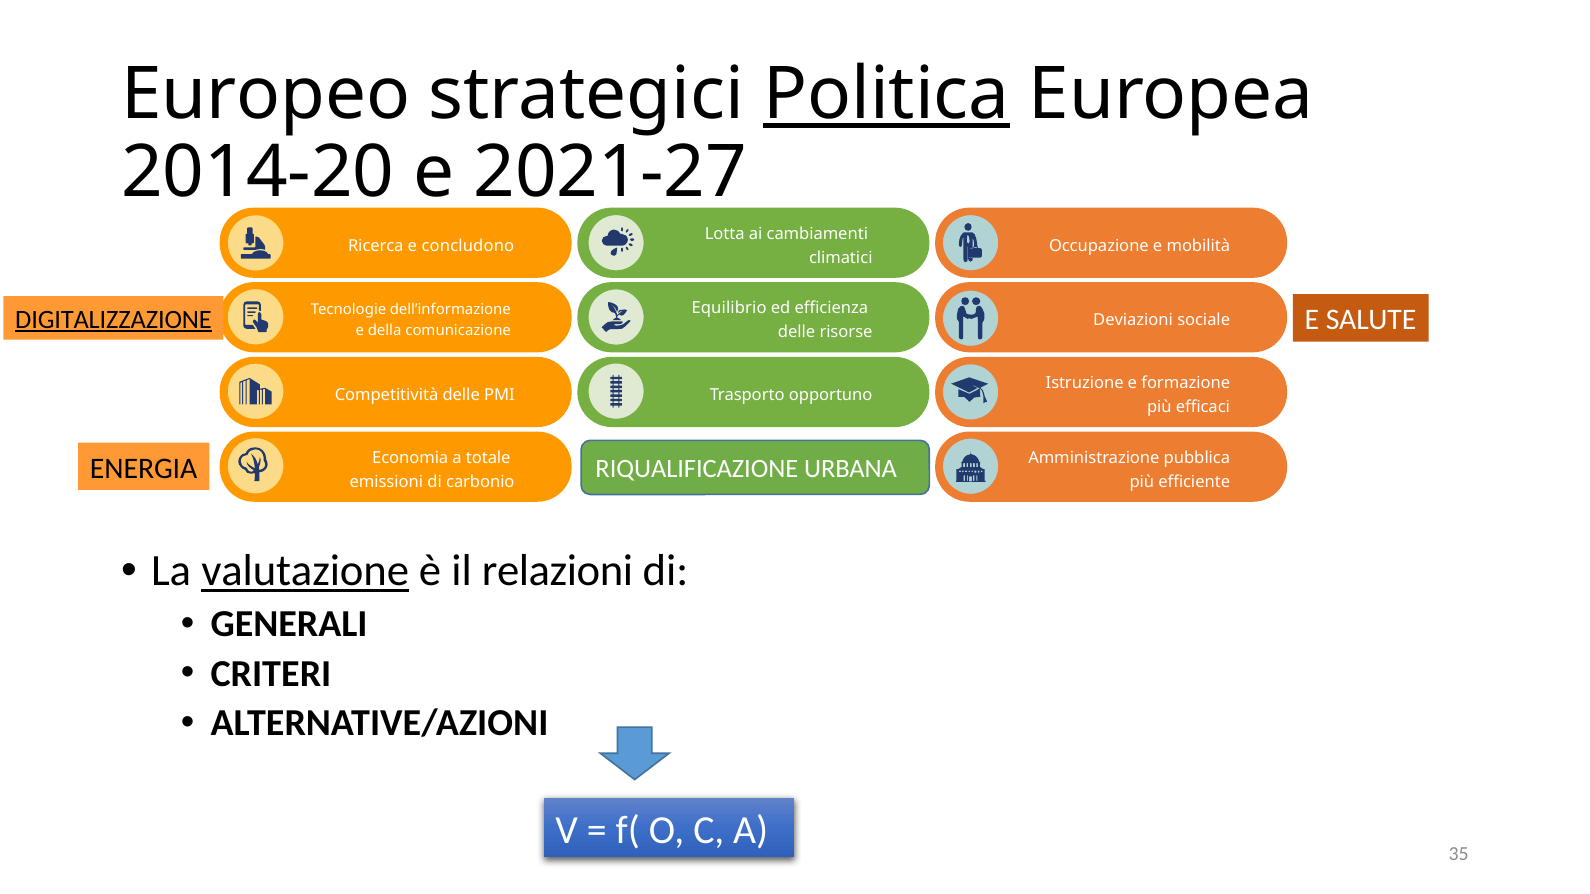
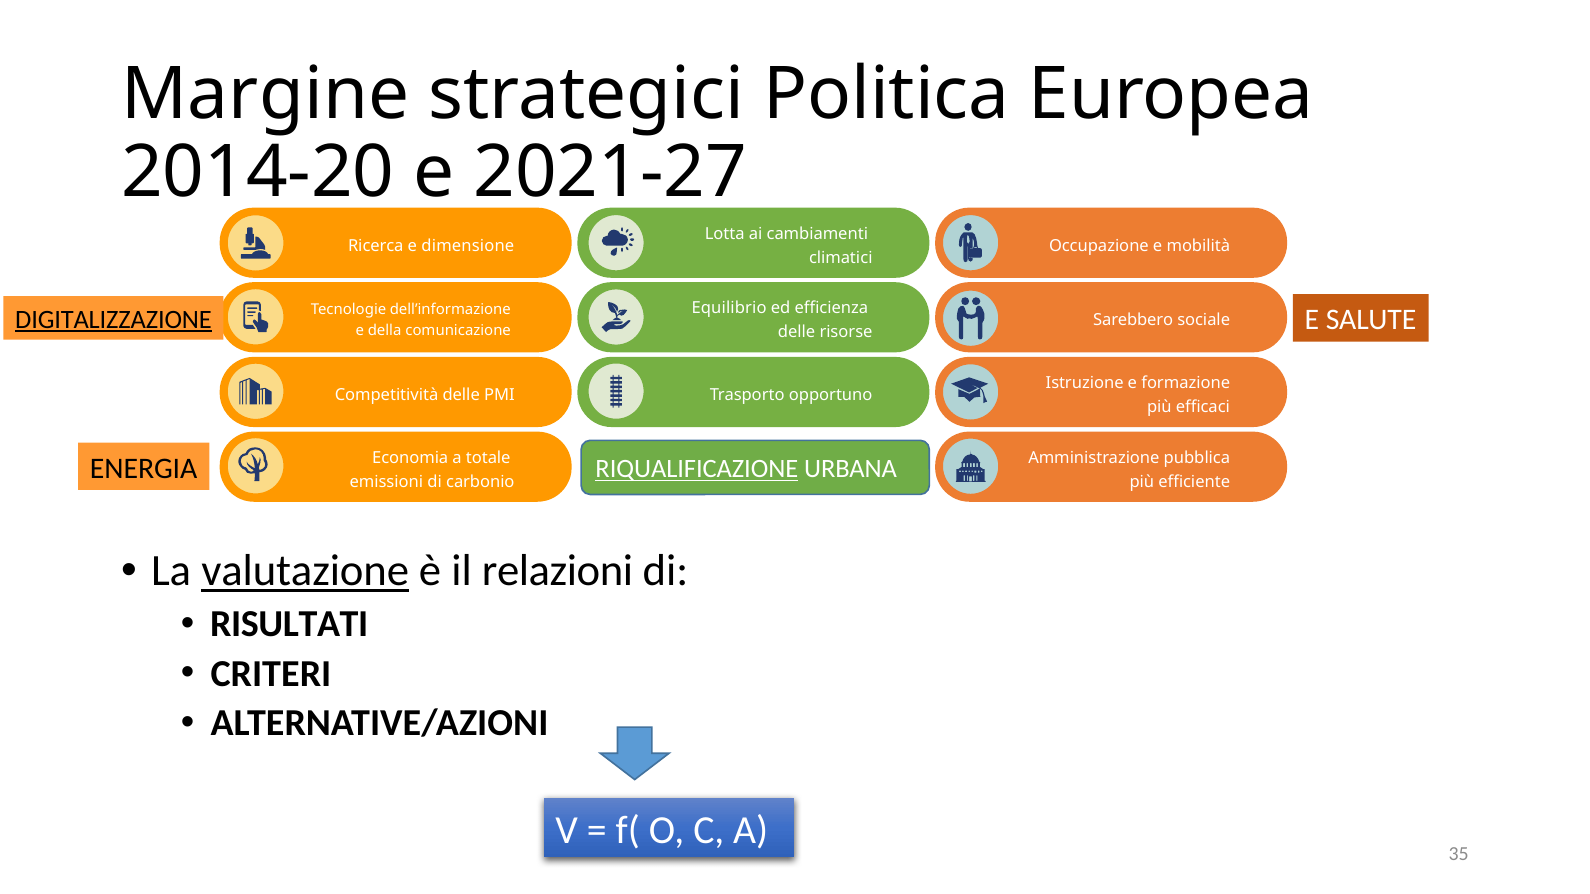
Europeo: Europeo -> Margine
Politica underline: present -> none
concludono: concludono -> dimensione
Deviazioni: Deviazioni -> Sarebbero
RIQUALIFICAZIONE underline: none -> present
GENERALI: GENERALI -> RISULTATI
